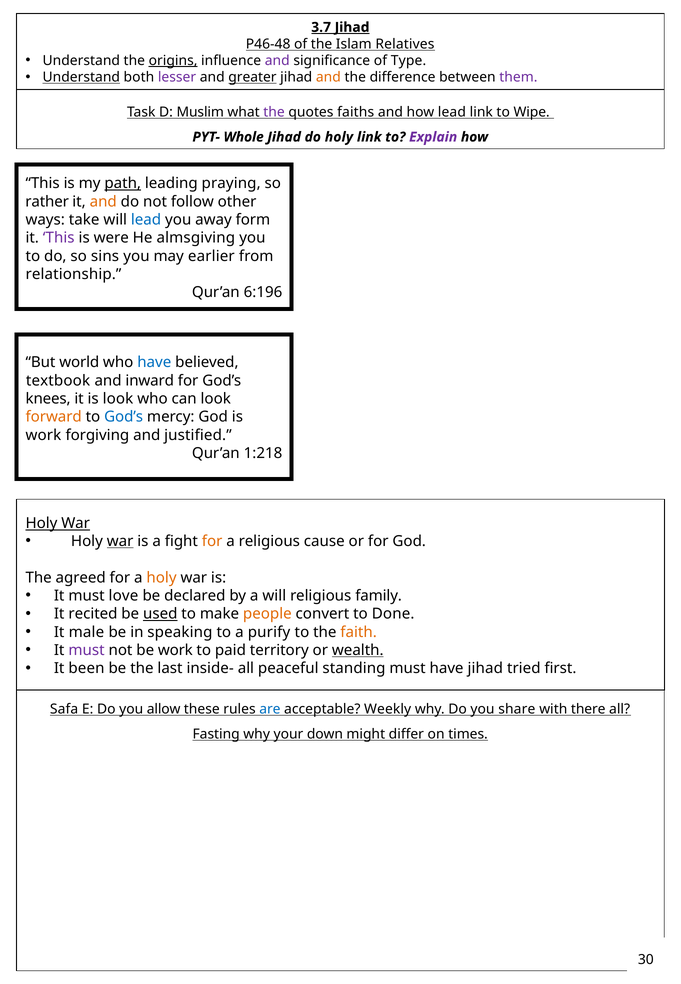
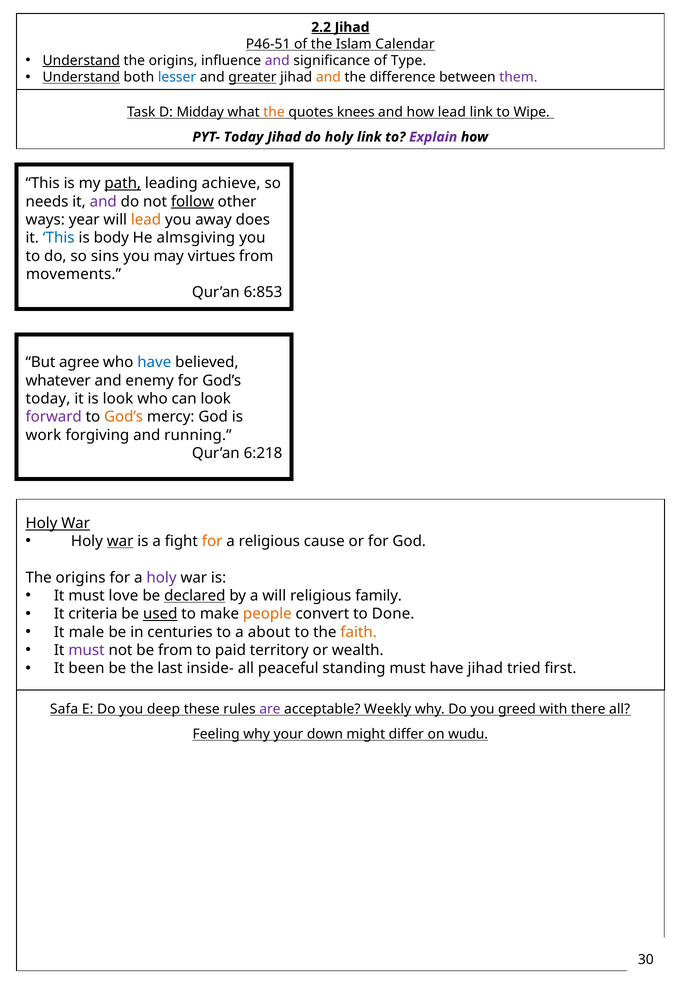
3.7: 3.7 -> 2.2
P46-48: P46-48 -> P46-51
Relatives: Relatives -> Calendar
Understand at (81, 61) underline: none -> present
origins at (173, 61) underline: present -> none
lesser colour: purple -> blue
Muslim: Muslim -> Midday
the at (274, 112) colour: purple -> orange
faiths: faiths -> knees
PYT- Whole: Whole -> Today
praying: praying -> achieve
rather: rather -> needs
and at (103, 202) colour: orange -> purple
follow underline: none -> present
take: take -> year
lead at (146, 220) colour: blue -> orange
form: form -> does
This at (59, 238) colour: purple -> blue
were: were -> body
earlier: earlier -> virtues
relationship: relationship -> movements
6:196: 6:196 -> 6:853
world: world -> agree
textbook: textbook -> whatever
inward: inward -> enemy
knees at (48, 399): knees -> today
forward colour: orange -> purple
God’s at (124, 417) colour: blue -> orange
justified: justified -> running
1:218: 1:218 -> 6:218
agreed at (81, 577): agreed -> origins
holy at (162, 577) colour: orange -> purple
declared underline: none -> present
recited: recited -> criteria
speaking: speaking -> centuries
purify: purify -> about
be work: work -> from
wealth underline: present -> none
allow: allow -> deep
are colour: blue -> purple
share: share -> greed
Fasting: Fasting -> Feeling
times: times -> wudu
